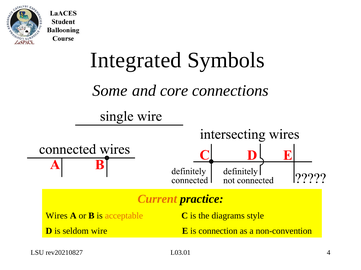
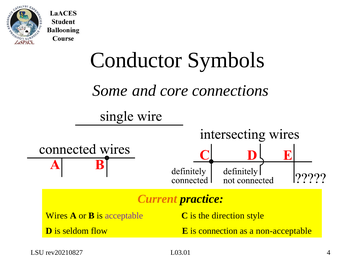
Integrated: Integrated -> Conductor
acceptable colour: orange -> purple
diagrams: diagrams -> direction
wire: wire -> flow
non-convention: non-convention -> non-acceptable
